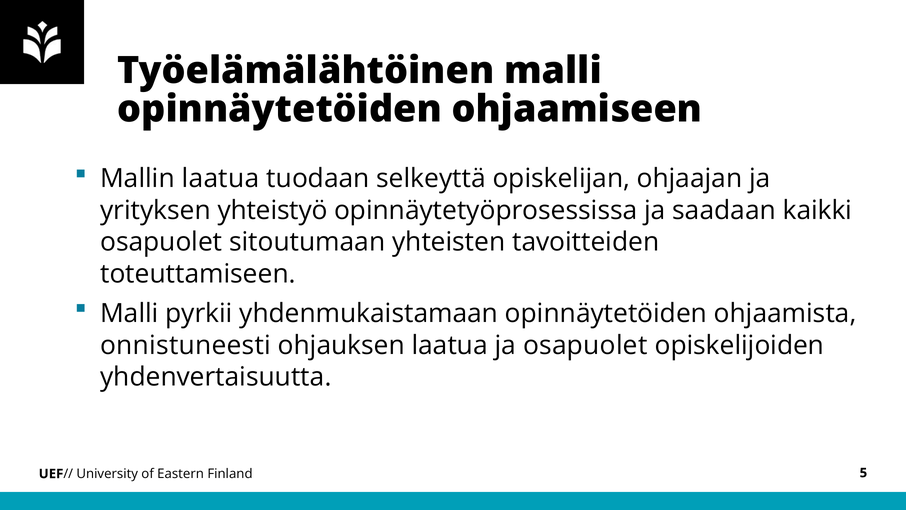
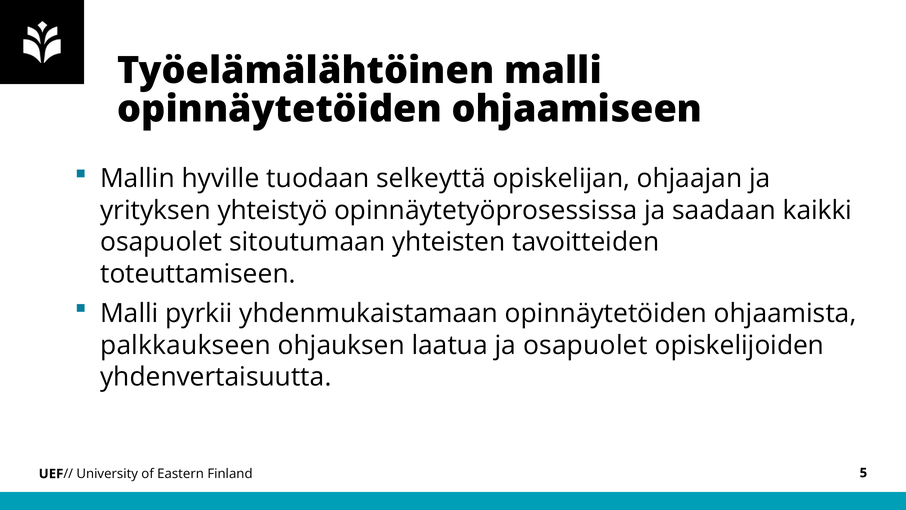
Mallin laatua: laatua -> hyville
onnistuneesti: onnistuneesti -> palkkaukseen
